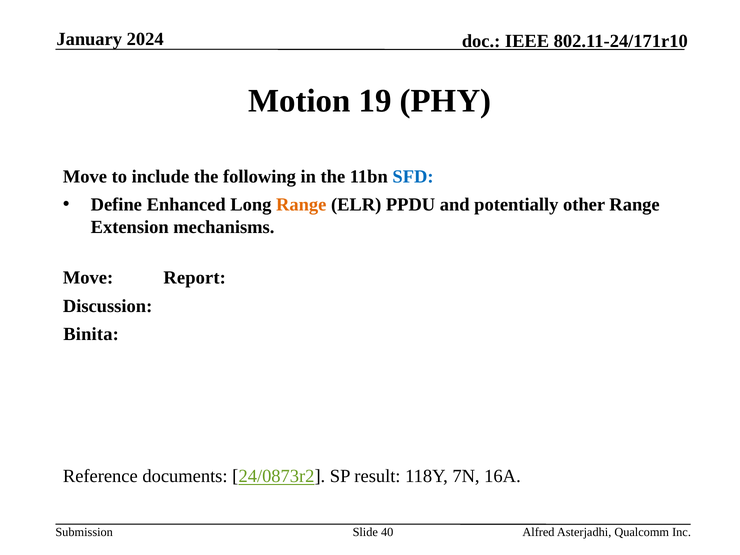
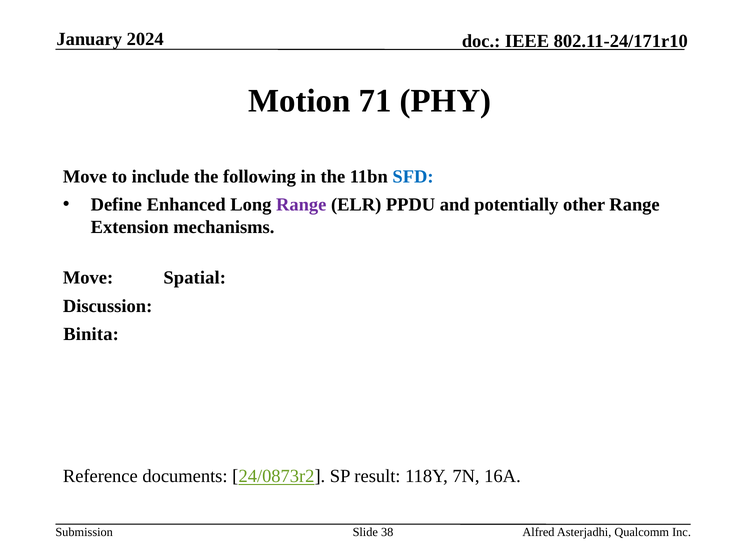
19: 19 -> 71
Range at (301, 205) colour: orange -> purple
Report: Report -> Spatial
40: 40 -> 38
